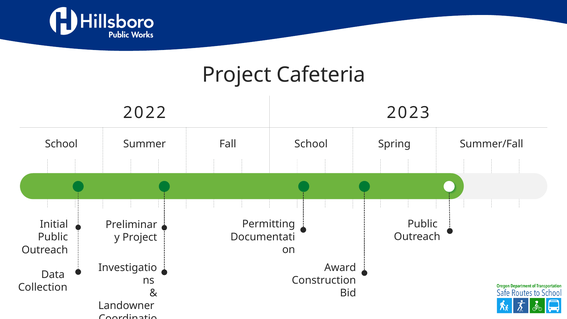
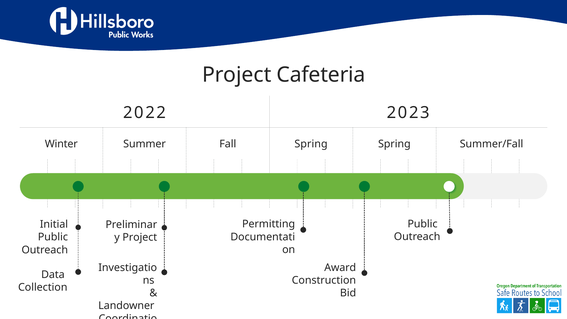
School at (61, 144): School -> Winter
Fall School: School -> Spring
